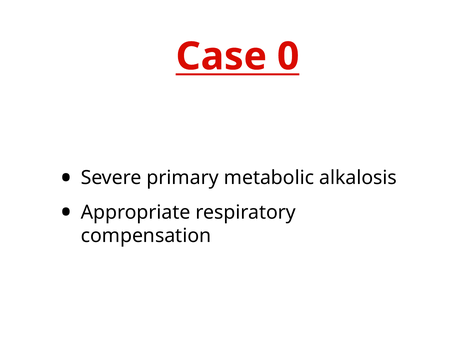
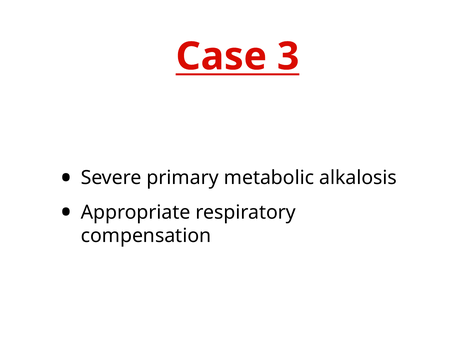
0: 0 -> 3
